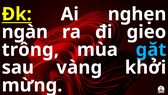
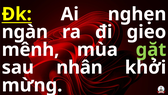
trông: trông -> mênh
gặt colour: light blue -> light green
vàng: vàng -> nhân
